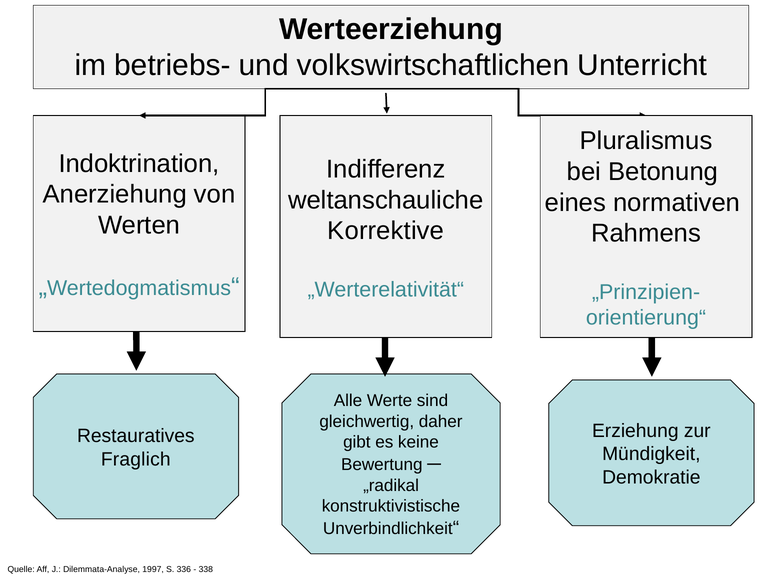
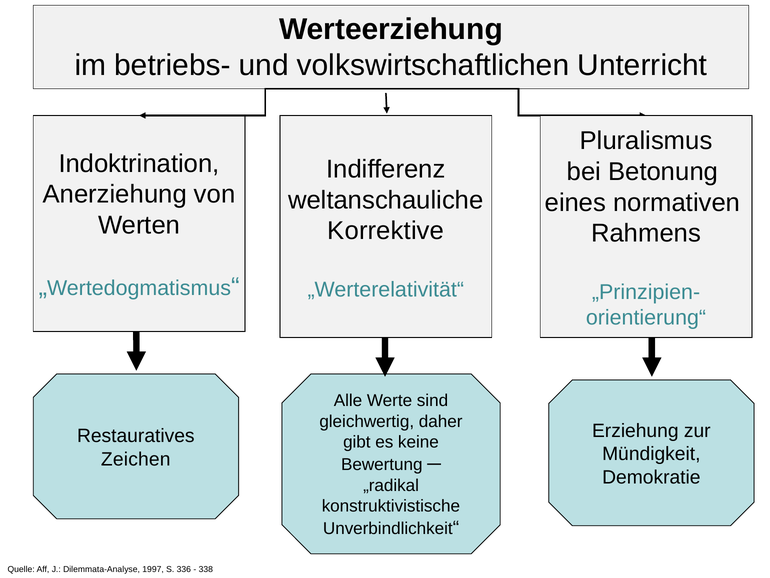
Fraglich: Fraglich -> Zeichen
